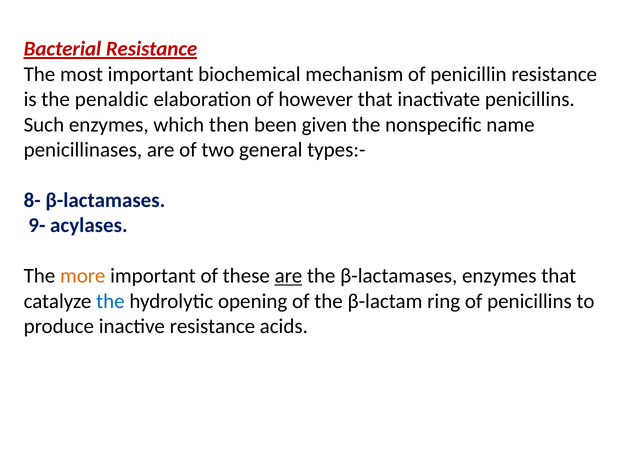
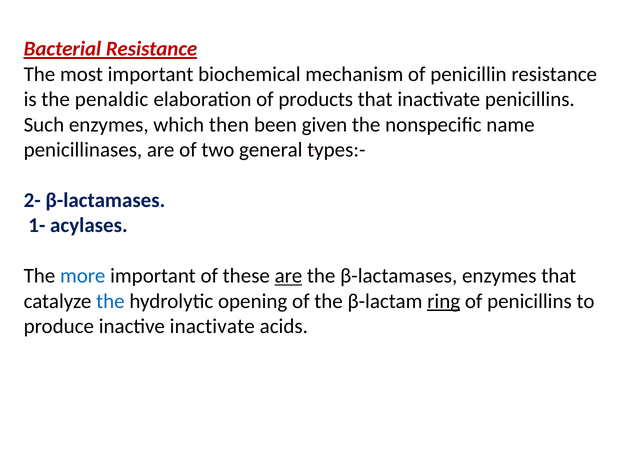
however: however -> products
8-: 8- -> 2-
9-: 9- -> 1-
more colour: orange -> blue
ring underline: none -> present
inactive resistance: resistance -> inactivate
